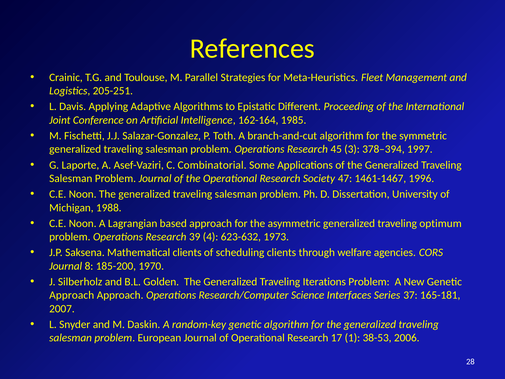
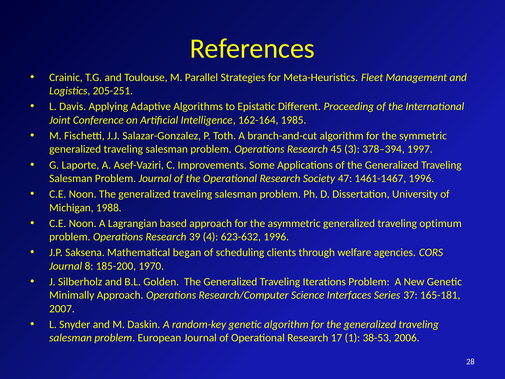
Combinatorial: Combinatorial -> Improvements
623-632 1973: 1973 -> 1996
Mathematical clients: clients -> began
Approach at (72, 295): Approach -> Minimally
